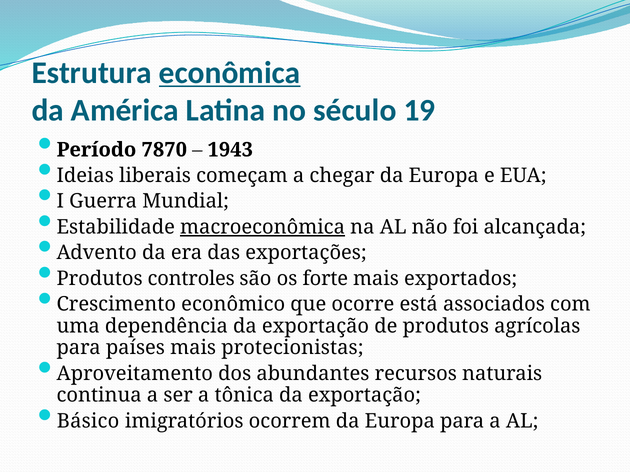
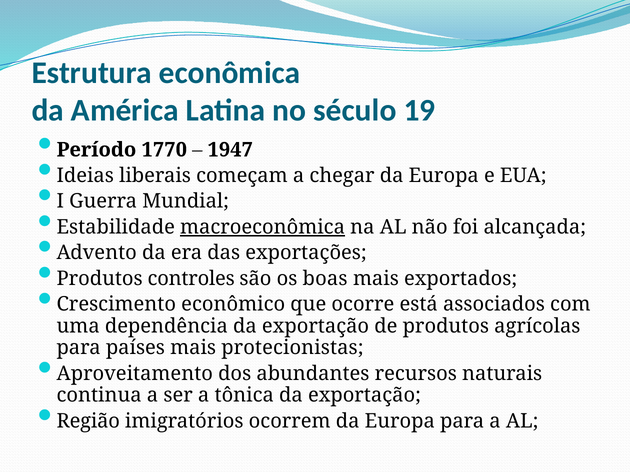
econômica underline: present -> none
7870: 7870 -> 1770
1943: 1943 -> 1947
forte: forte -> boas
Básico: Básico -> Região
